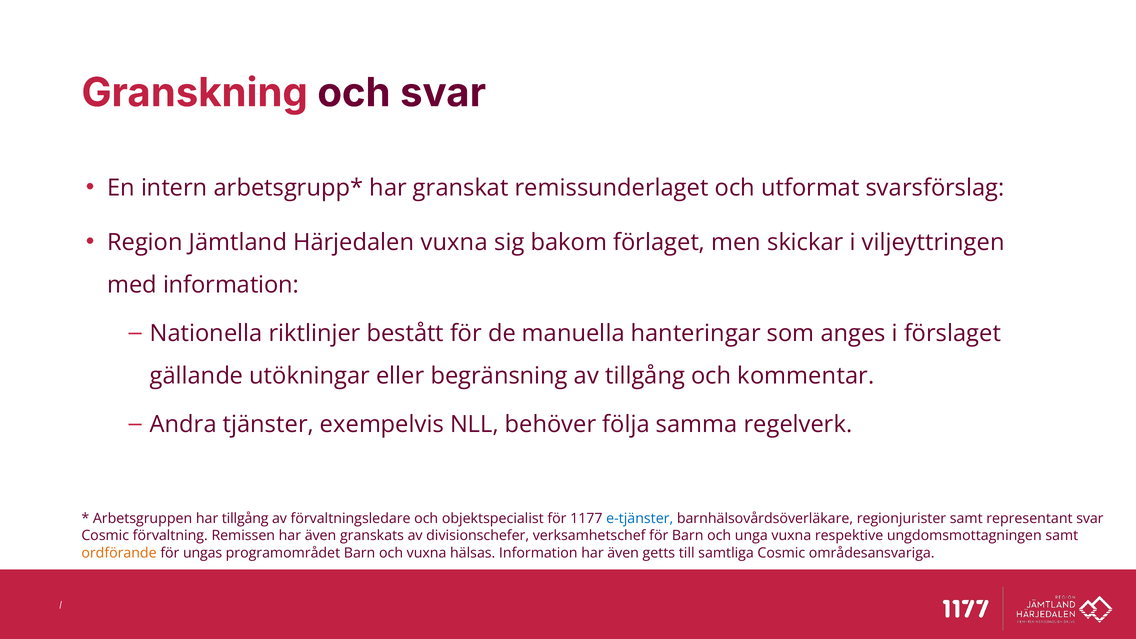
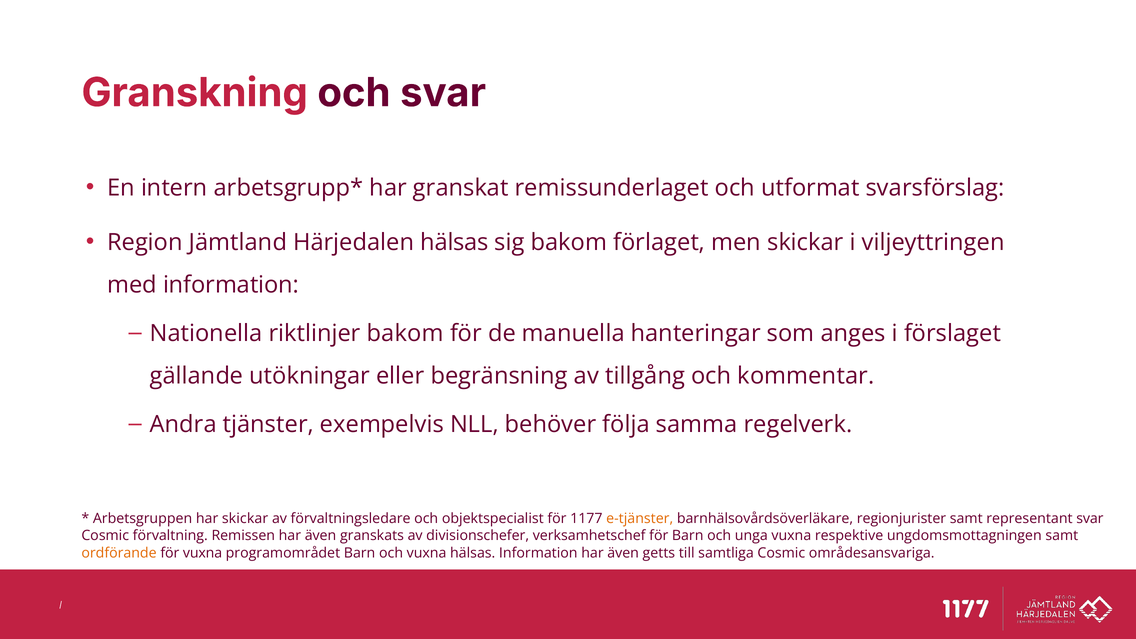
Härjedalen vuxna: vuxna -> hälsas
riktlinjer bestått: bestått -> bakom
har tillgång: tillgång -> skickar
e-tjänster colour: blue -> orange
för ungas: ungas -> vuxna
